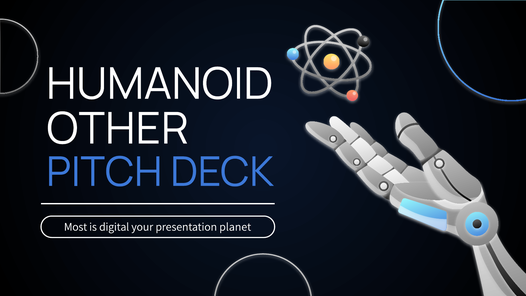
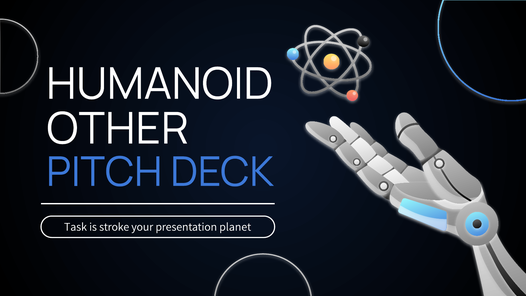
Most: Most -> Task
digital: digital -> stroke
